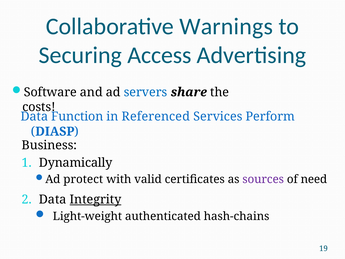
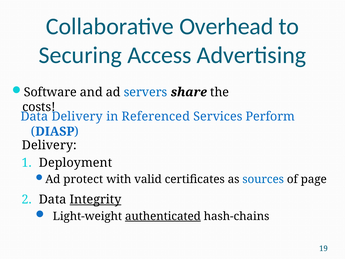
Warnings: Warnings -> Overhead
Data Function: Function -> Delivery
Business at (49, 145): Business -> Delivery
Dynamically: Dynamically -> Deployment
sources colour: purple -> blue
need: need -> page
authenticated underline: none -> present
